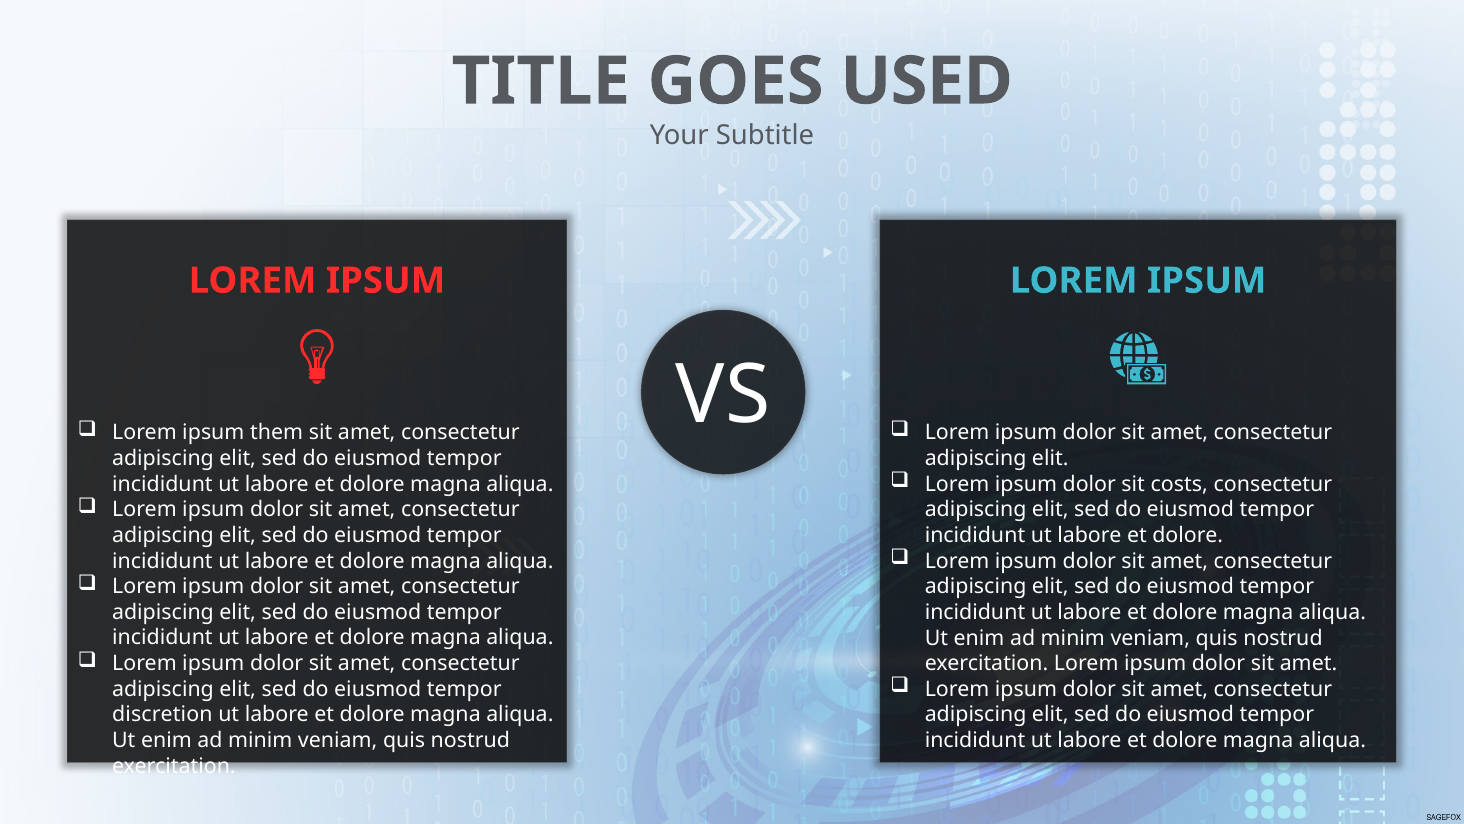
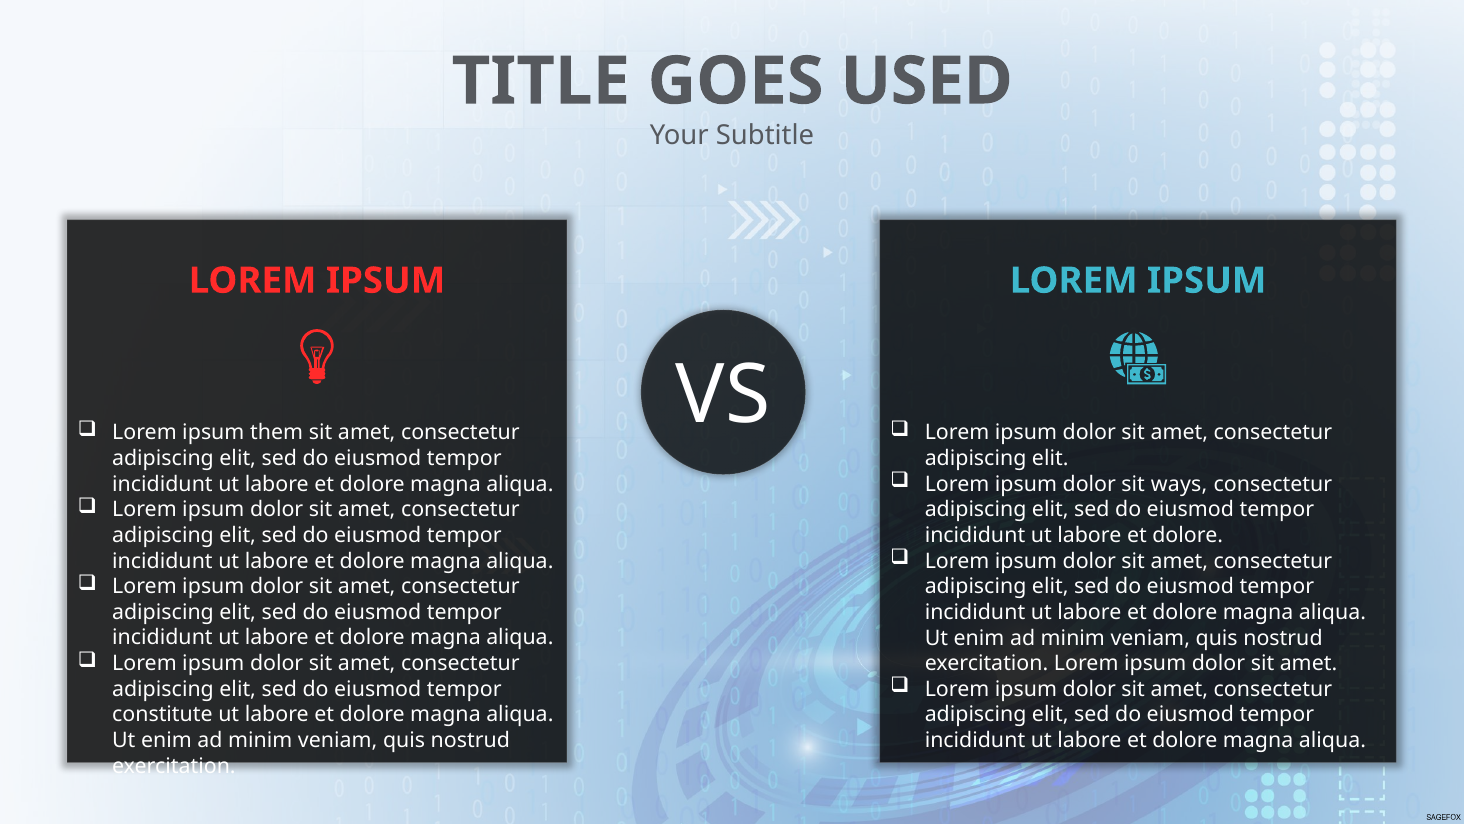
costs: costs -> ways
discretion: discretion -> constitute
